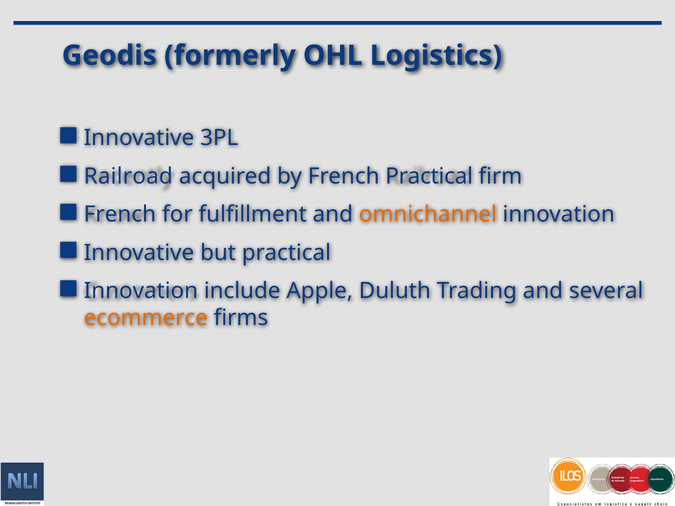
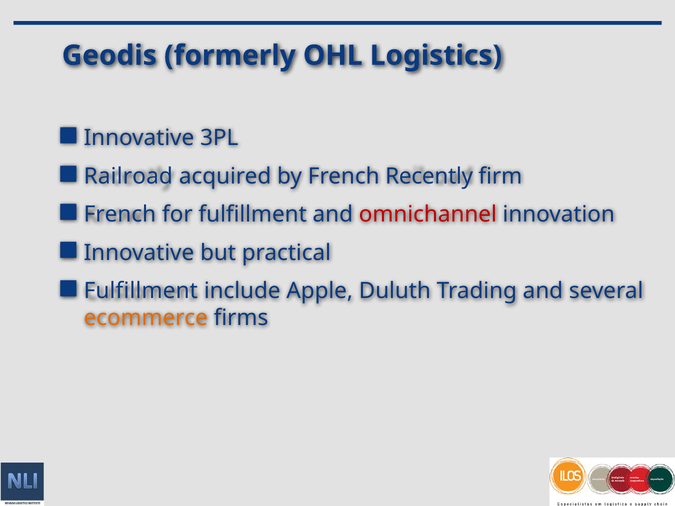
French Practical: Practical -> Recently
omnichannel colour: orange -> red
Innovation at (141, 291): Innovation -> Fulfillment
